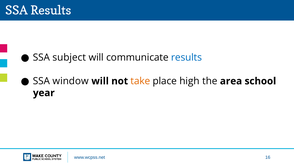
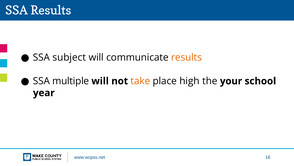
results at (187, 57) colour: blue -> orange
window: window -> multiple
area: area -> your
